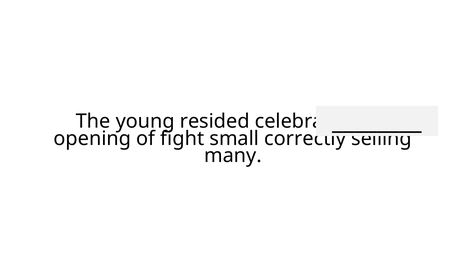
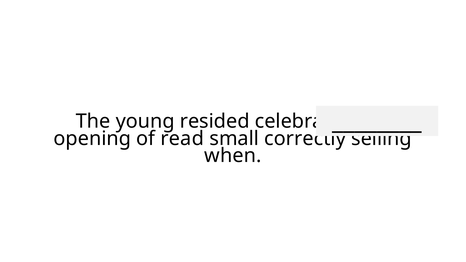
fight: fight -> read
many: many -> when
